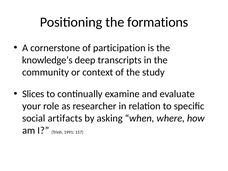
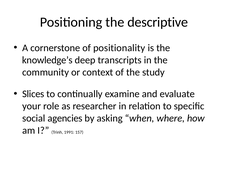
formations: formations -> descriptive
participation: participation -> positionality
artifacts: artifacts -> agencies
